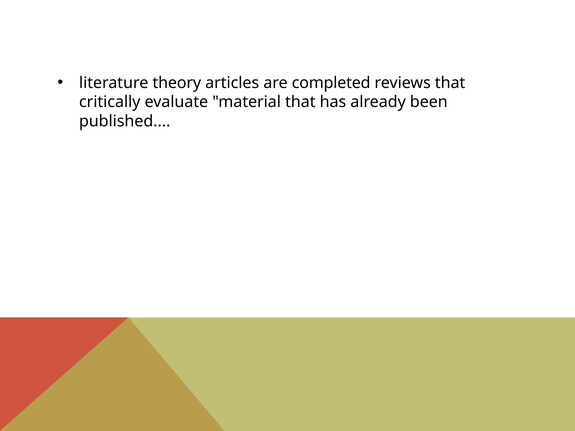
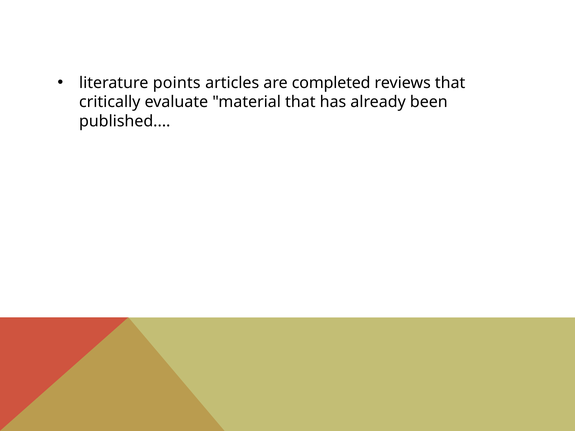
theory: theory -> points
